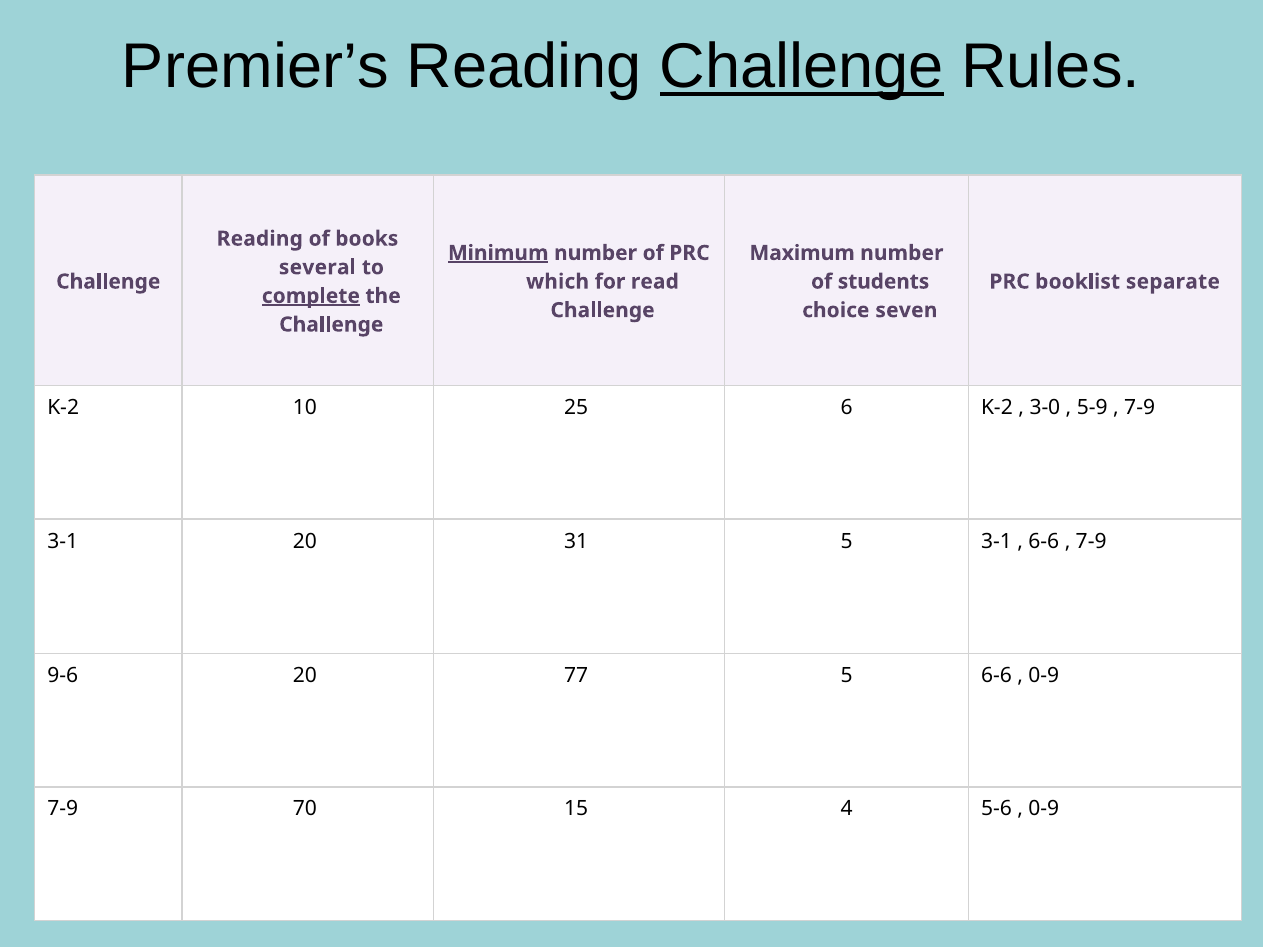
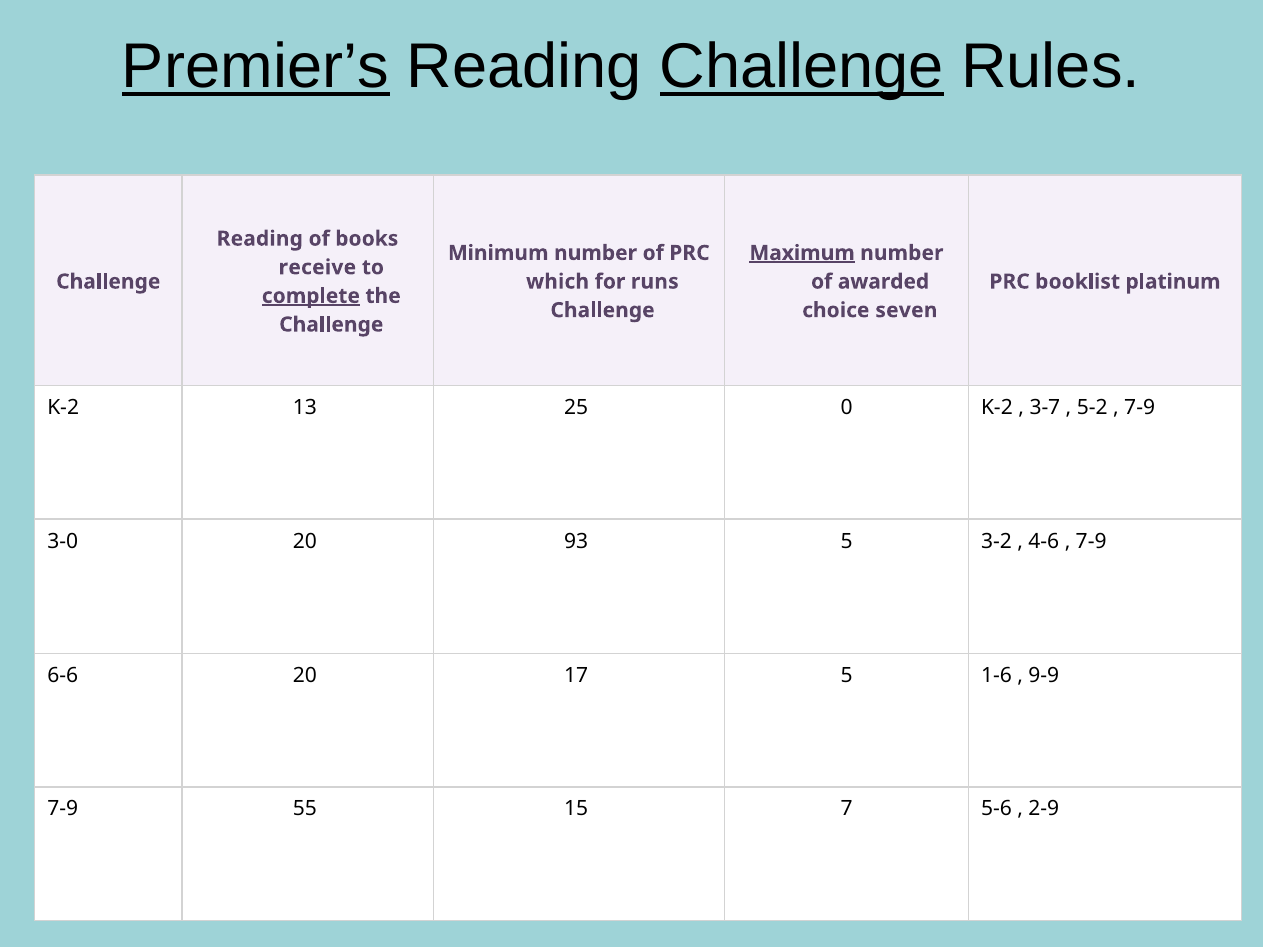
Premier’s underline: none -> present
Minimum underline: present -> none
Maximum underline: none -> present
several: several -> receive
read: read -> runs
students: students -> awarded
separate: separate -> platinum
10: 10 -> 13
6: 6 -> 0
3-0: 3-0 -> 3-7
5-9: 5-9 -> 5-2
3-1 at (63, 541): 3-1 -> 3-0
31: 31 -> 93
5 3-1: 3-1 -> 3-2
6-6 at (1044, 541): 6-6 -> 4-6
9-6: 9-6 -> 6-6
77: 77 -> 17
5 6-6: 6-6 -> 1-6
0-9 at (1044, 675): 0-9 -> 9-9
70: 70 -> 55
4: 4 -> 7
0-9 at (1044, 809): 0-9 -> 2-9
